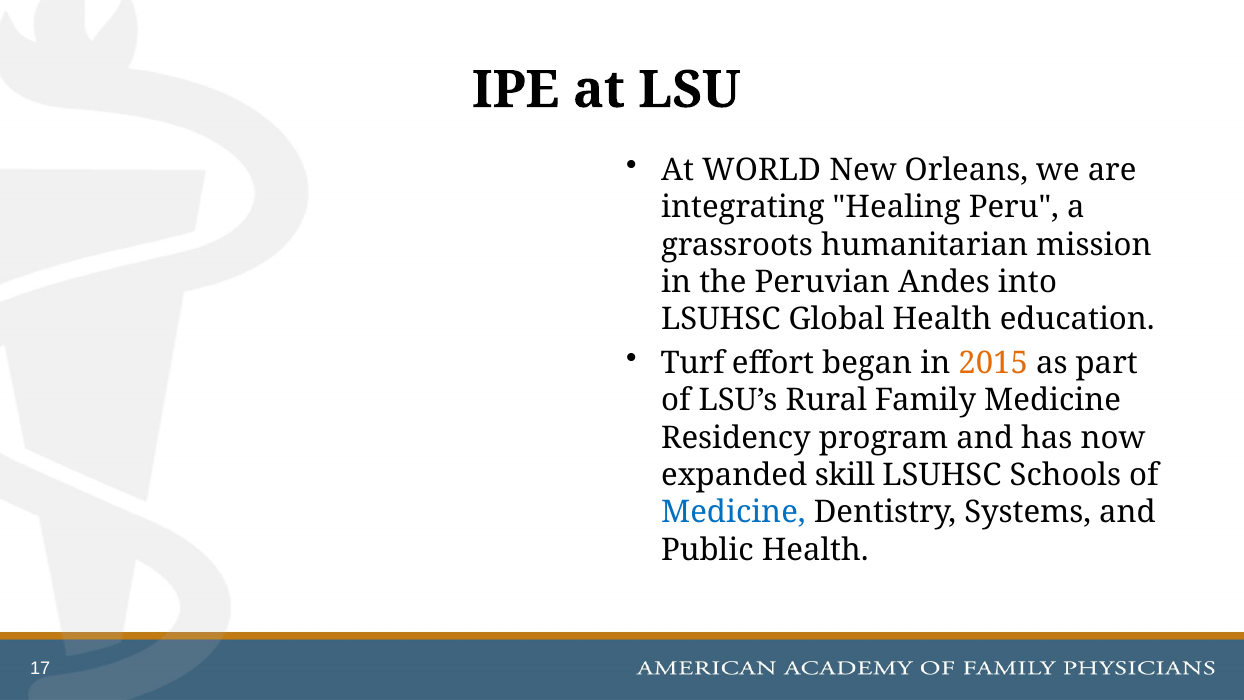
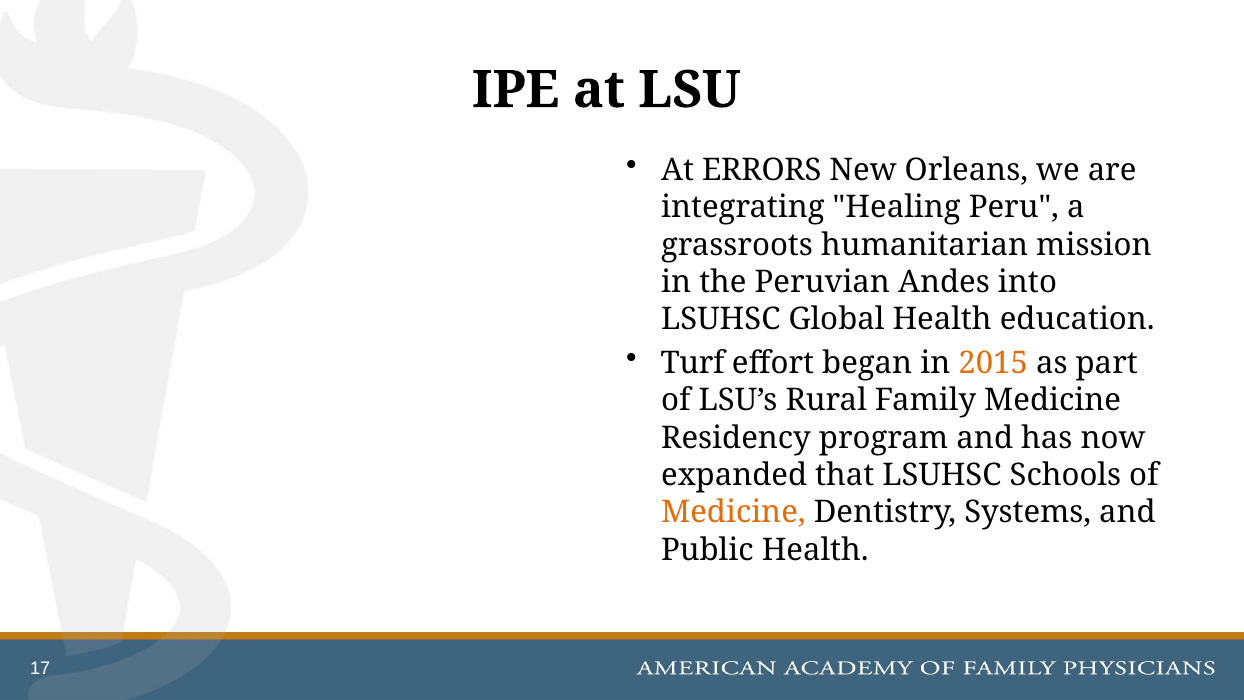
WORLD: WORLD -> ERRORS
skill: skill -> that
Medicine at (733, 512) colour: blue -> orange
